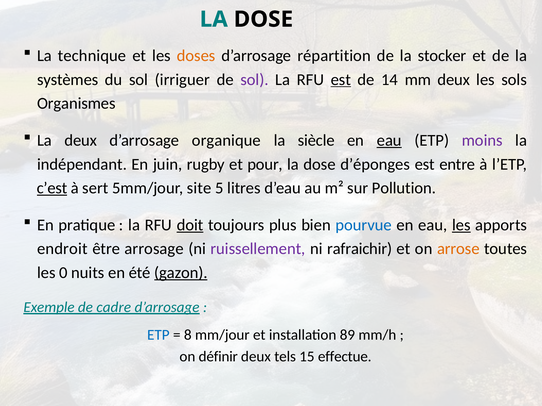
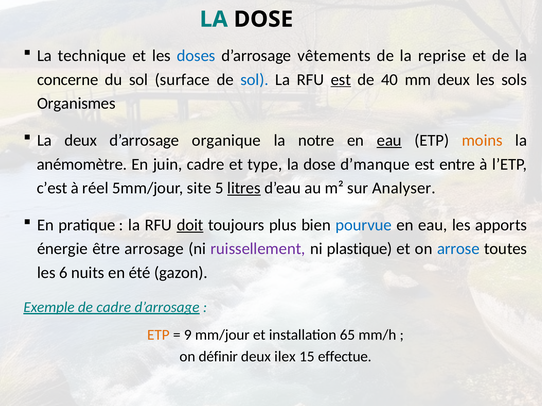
doses colour: orange -> blue
répartition: répartition -> vêtements
stocker: stocker -> reprise
systèmes: systèmes -> concerne
irriguer: irriguer -> surface
sol at (254, 80) colour: purple -> blue
14: 14 -> 40
siècle: siècle -> notre
moins colour: purple -> orange
indépendant: indépendant -> anémomètre
juin rugby: rugby -> cadre
pour: pour -> type
d’éponges: d’éponges -> d’manque
c’est underline: present -> none
sert: sert -> réel
litres underline: none -> present
Pollution: Pollution -> Analyser
les at (461, 225) underline: present -> none
endroit: endroit -> énergie
rafraichir: rafraichir -> plastique
arrose colour: orange -> blue
0: 0 -> 6
gazon underline: present -> none
ETP at (158, 335) colour: blue -> orange
8: 8 -> 9
89: 89 -> 65
tels: tels -> ilex
